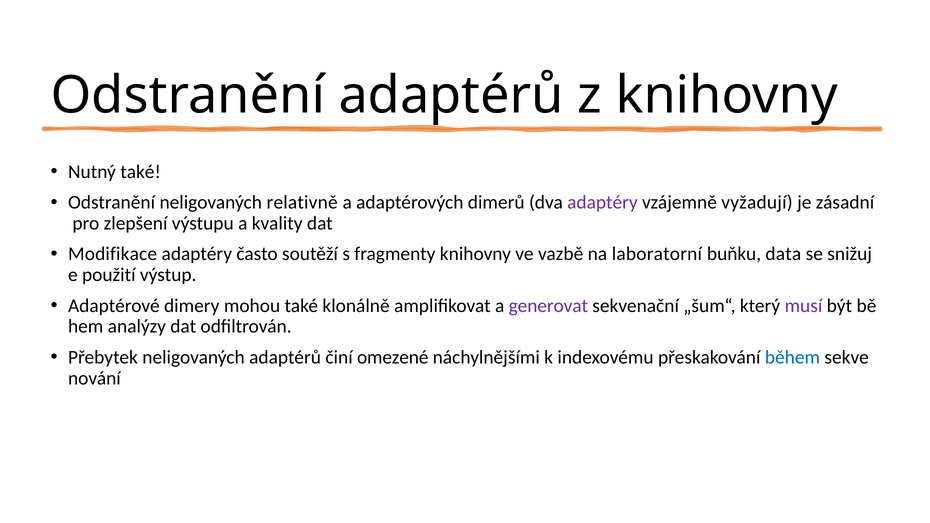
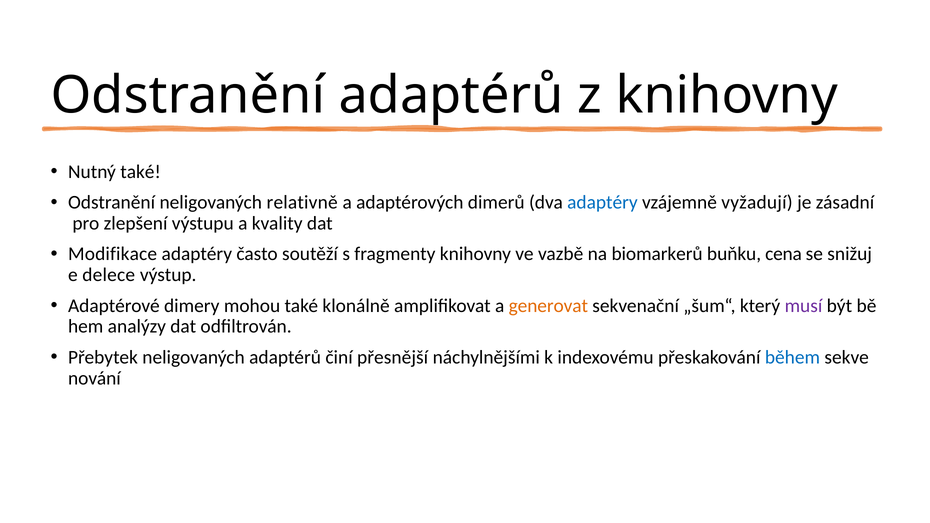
adaptéry at (602, 203) colour: purple -> blue
laboratorní: laboratorní -> biomarkerů
data: data -> cena
použití: použití -> delece
generovat colour: purple -> orange
omezené: omezené -> přesnější
